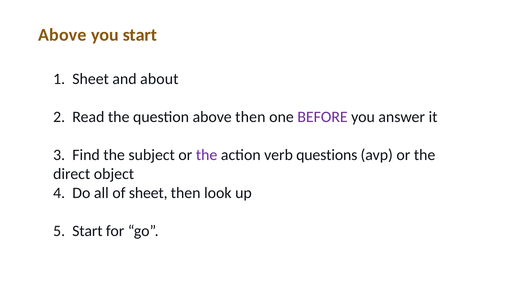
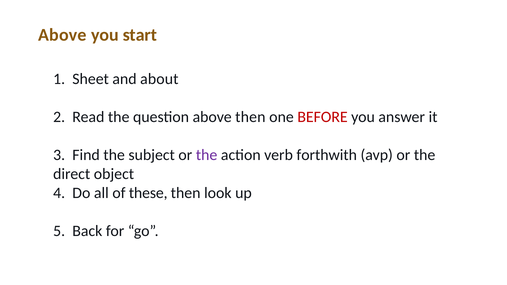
BEFORE colour: purple -> red
questions: questions -> forthwith
of sheet: sheet -> these
5 Start: Start -> Back
